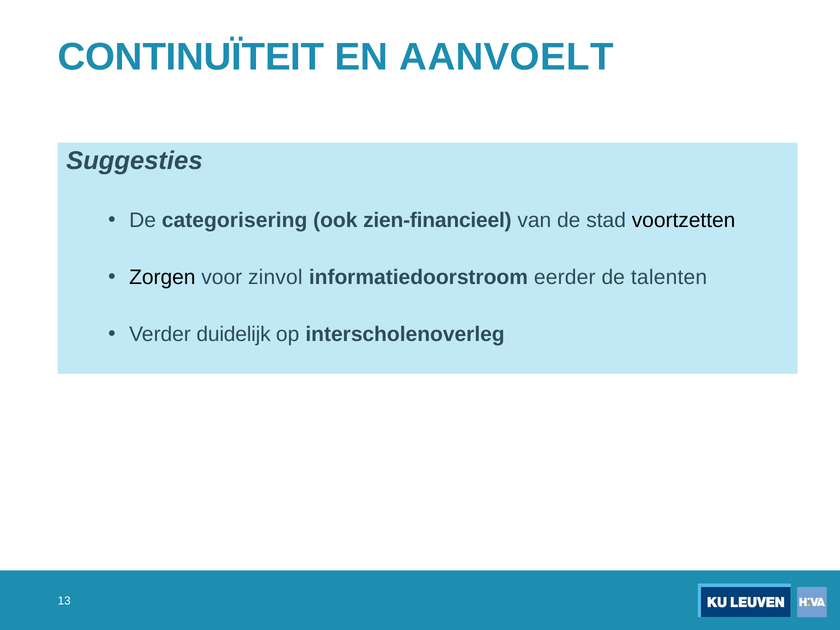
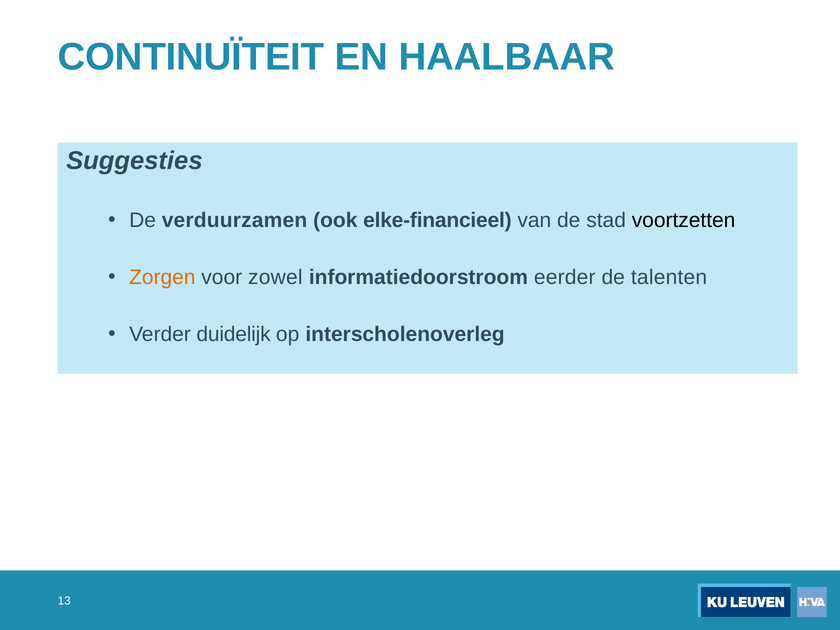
AANVOELT: AANVOELT -> HAALBAAR
categorisering: categorisering -> verduurzamen
zien-financieel: zien-financieel -> elke-financieel
Zorgen colour: black -> orange
zinvol: zinvol -> zowel
